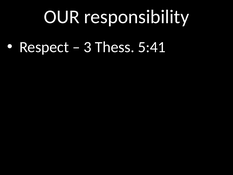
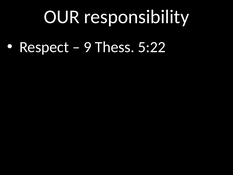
3: 3 -> 9
5:41: 5:41 -> 5:22
